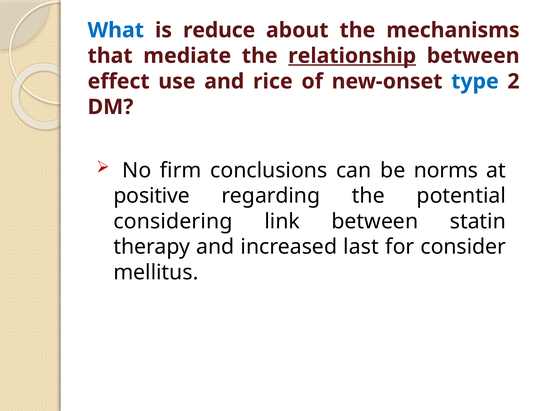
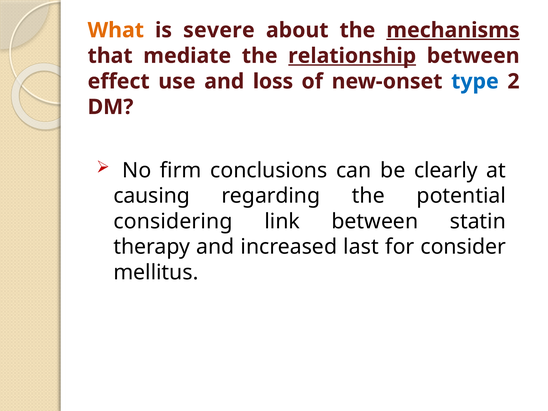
What colour: blue -> orange
reduce: reduce -> severe
mechanisms underline: none -> present
rice: rice -> loss
norms: norms -> clearly
positive: positive -> causing
